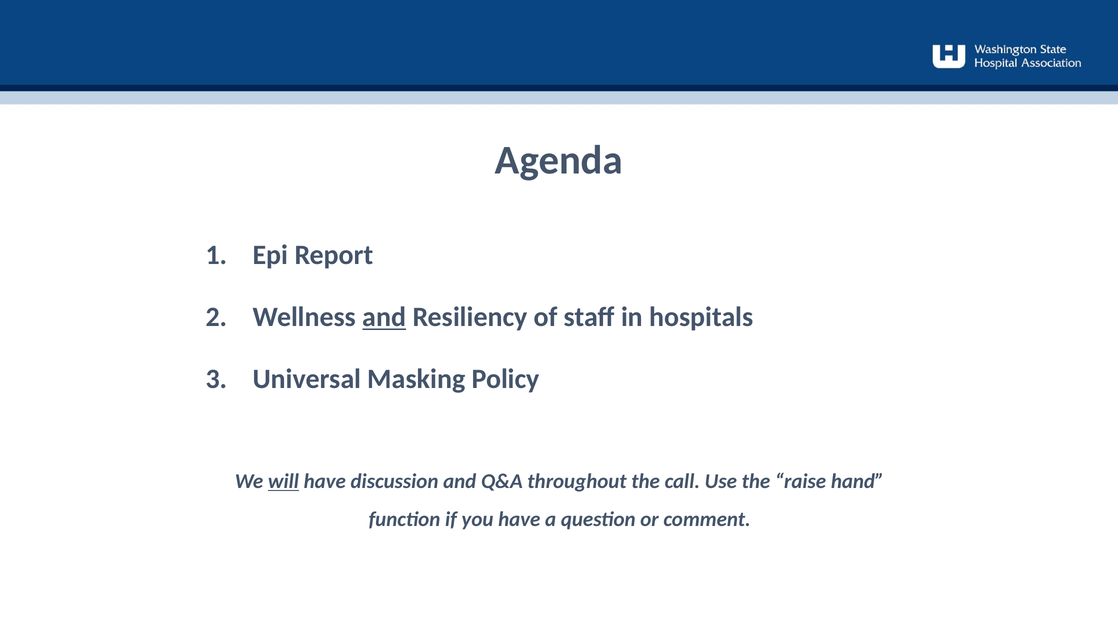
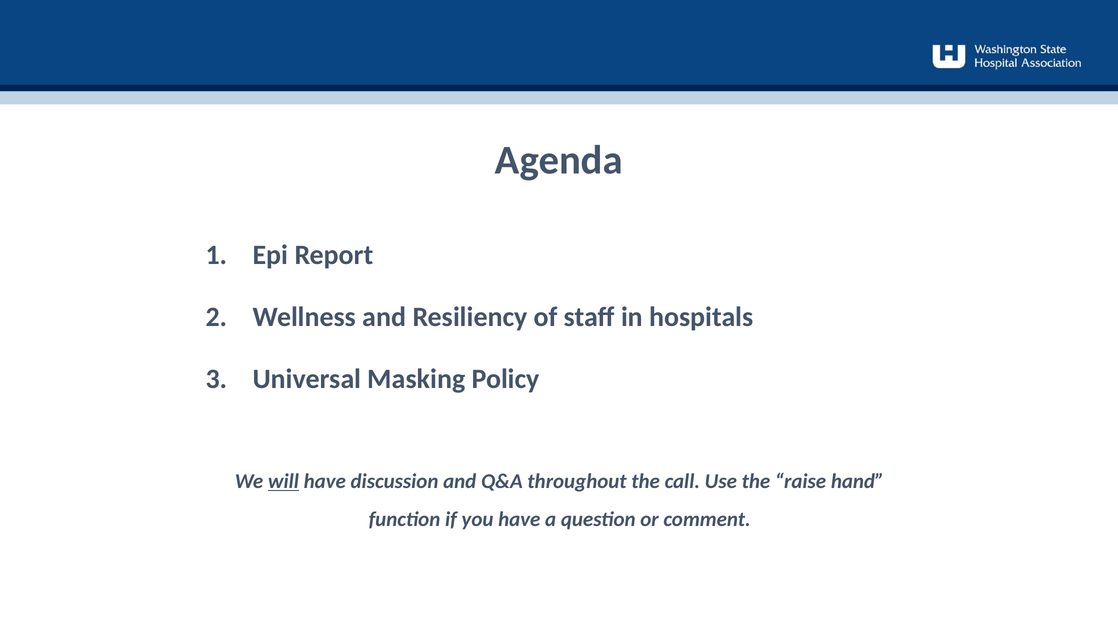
and at (384, 317) underline: present -> none
